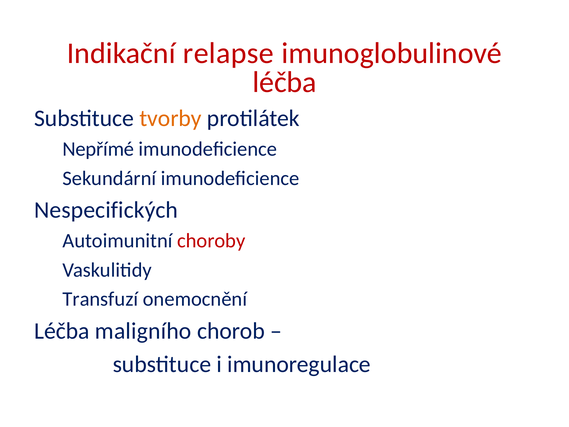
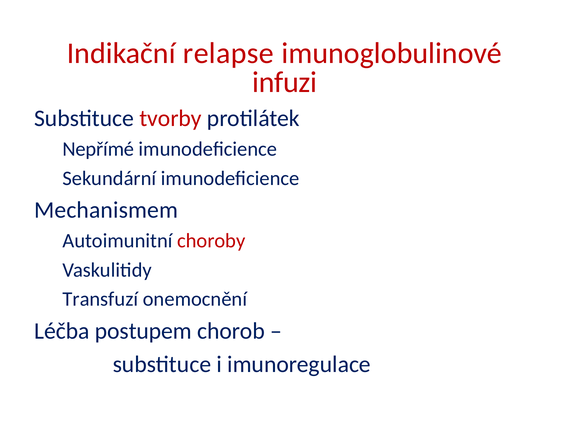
léčba at (285, 82): léčba -> infuzi
tvorby colour: orange -> red
Nespecifických: Nespecifických -> Mechanismem
maligního: maligního -> postupem
